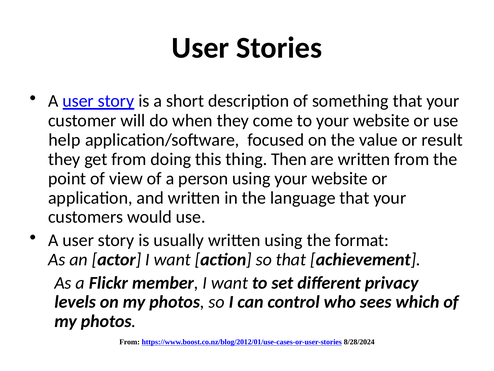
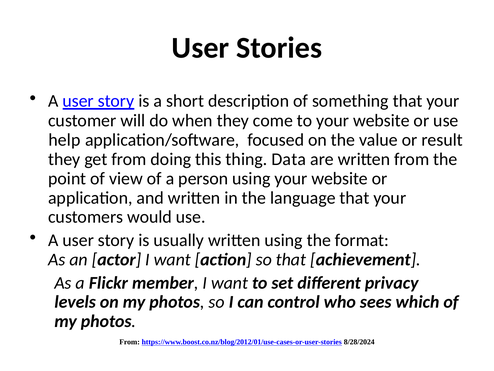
Then: Then -> Data
